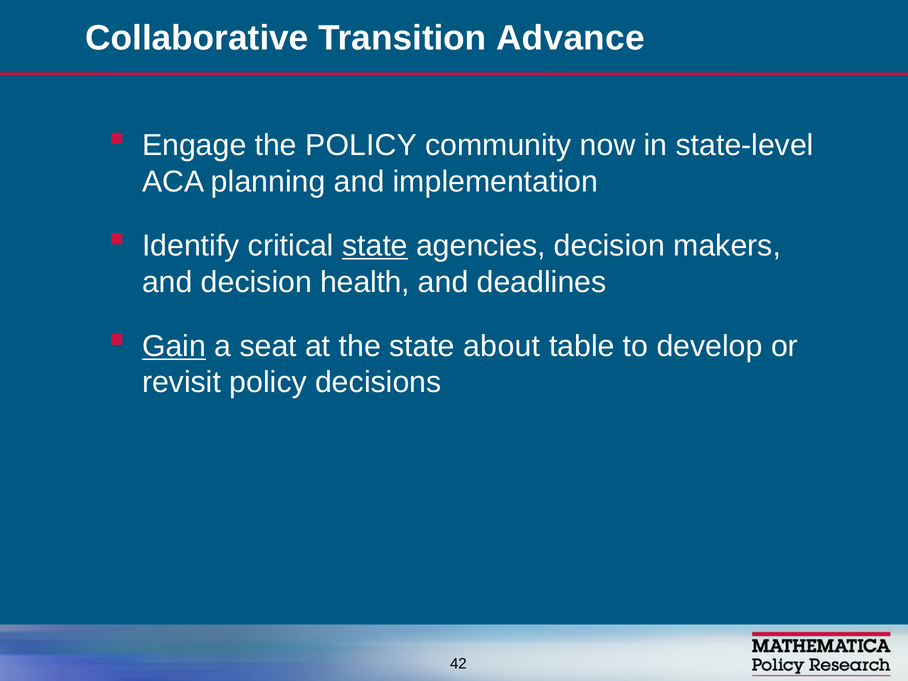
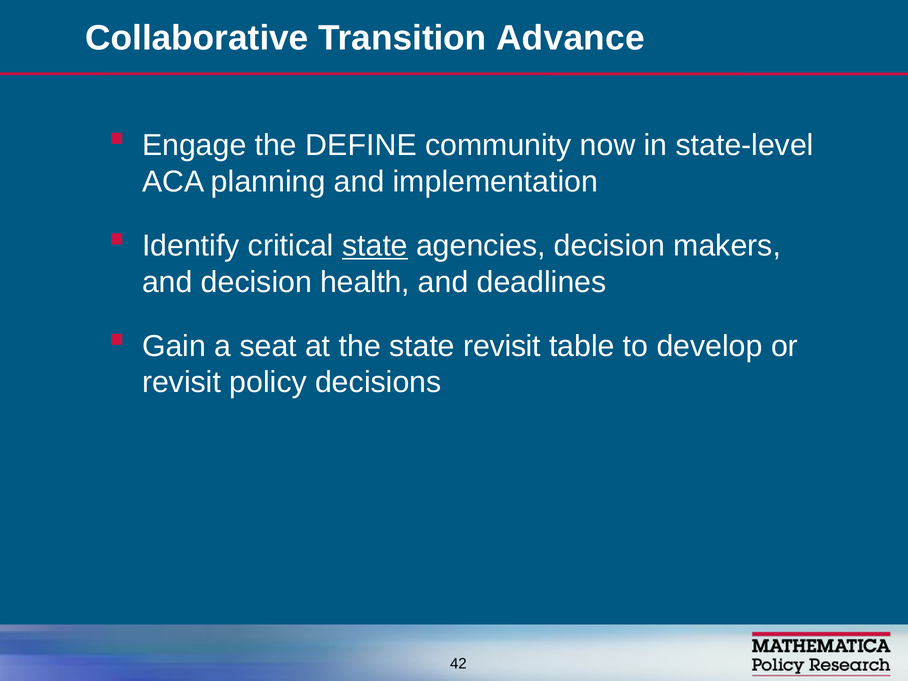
the POLICY: POLICY -> DEFINE
Gain underline: present -> none
state about: about -> revisit
